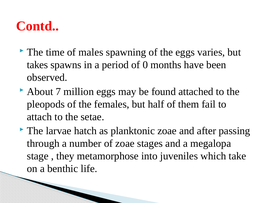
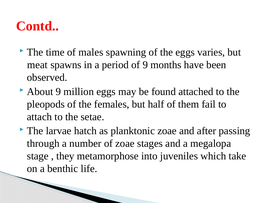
takes: takes -> meat
of 0: 0 -> 9
About 7: 7 -> 9
